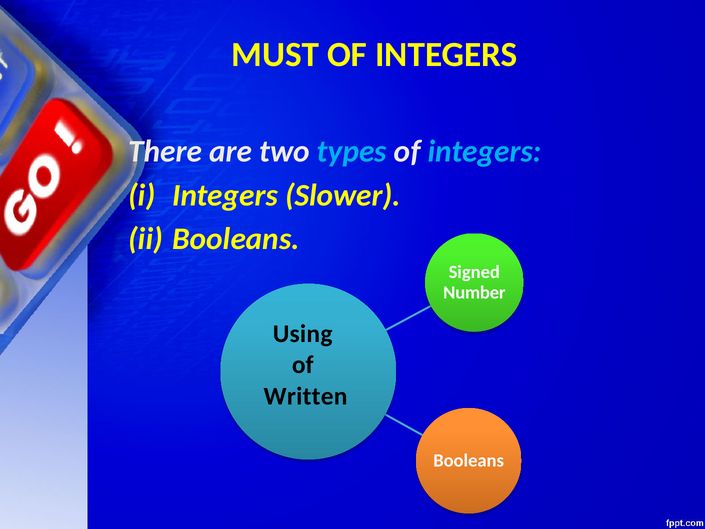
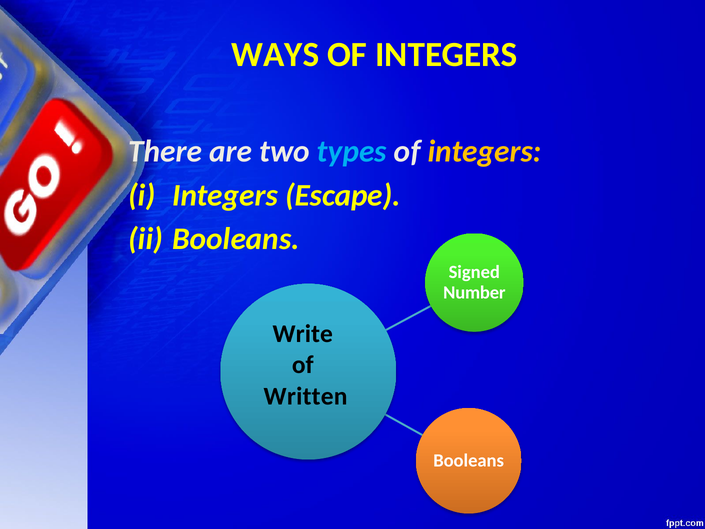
MUST: MUST -> WAYS
integers at (484, 151) colour: light blue -> yellow
Slower: Slower -> Escape
Using: Using -> Write
